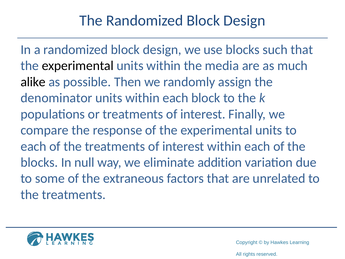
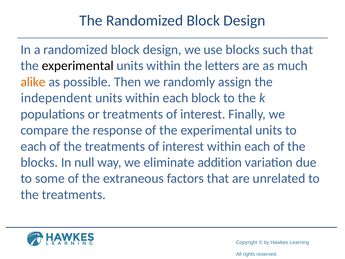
media: media -> letters
alike colour: black -> orange
denominator: denominator -> independent
